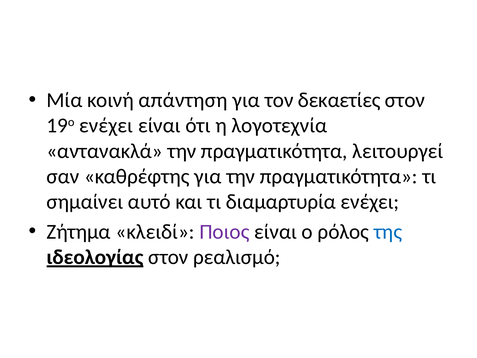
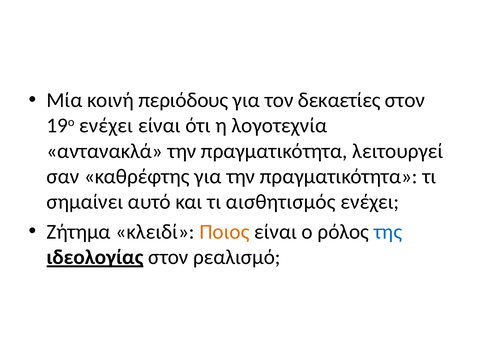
απάντηση: απάντηση -> περιόδους
διαμαρτυρία: διαμαρτυρία -> αισθητισμός
Ποιος colour: purple -> orange
